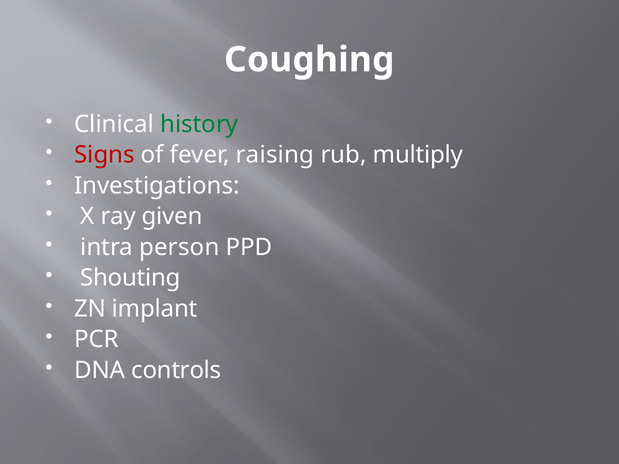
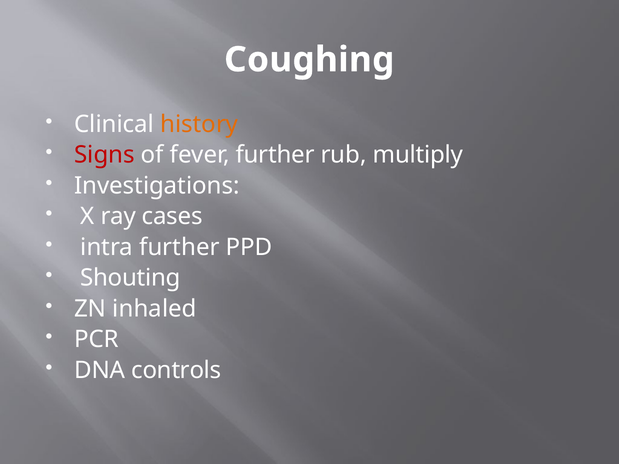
history colour: green -> orange
fever raising: raising -> further
given: given -> cases
intra person: person -> further
implant: implant -> inhaled
